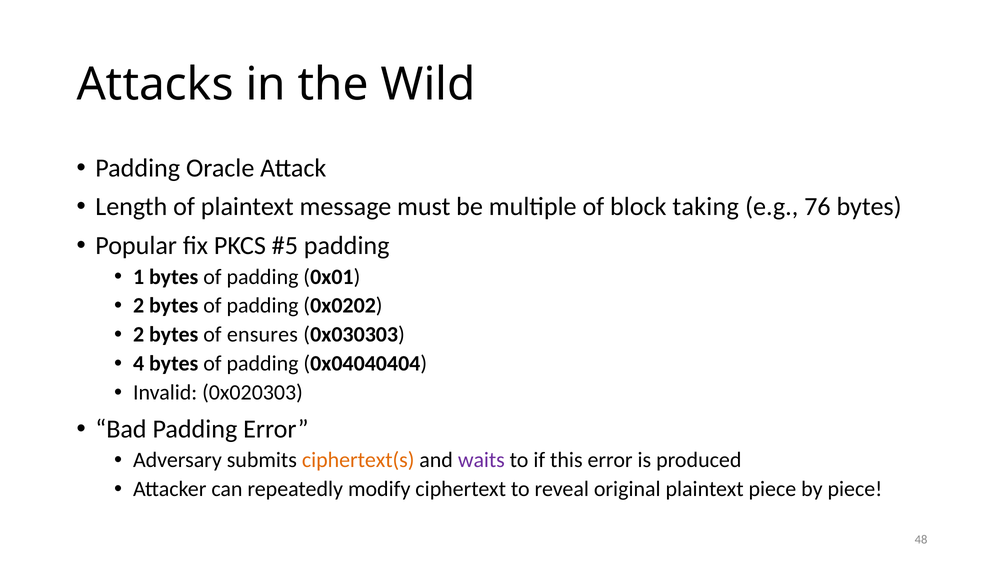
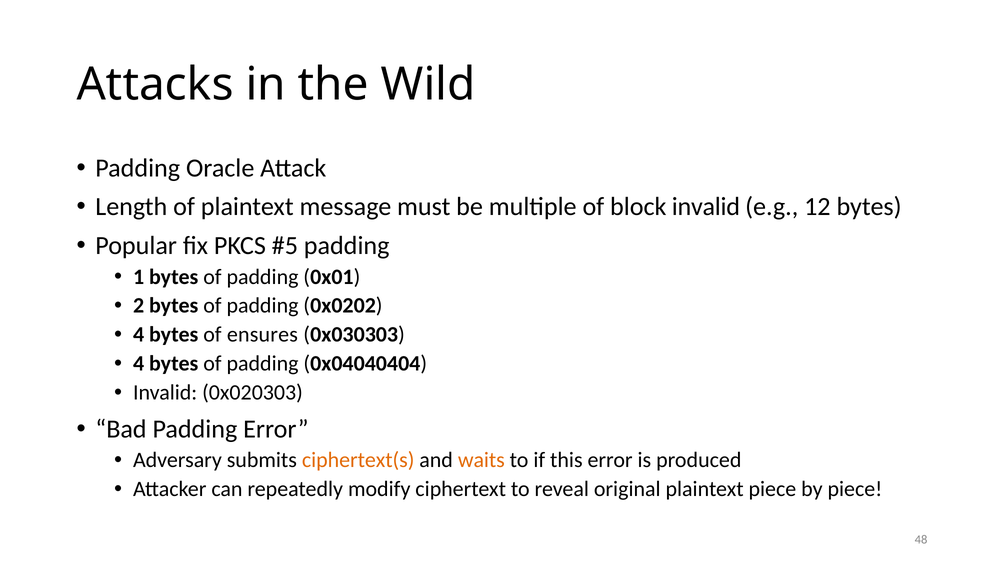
block taking: taking -> invalid
76: 76 -> 12
2 at (139, 335): 2 -> 4
waits colour: purple -> orange
